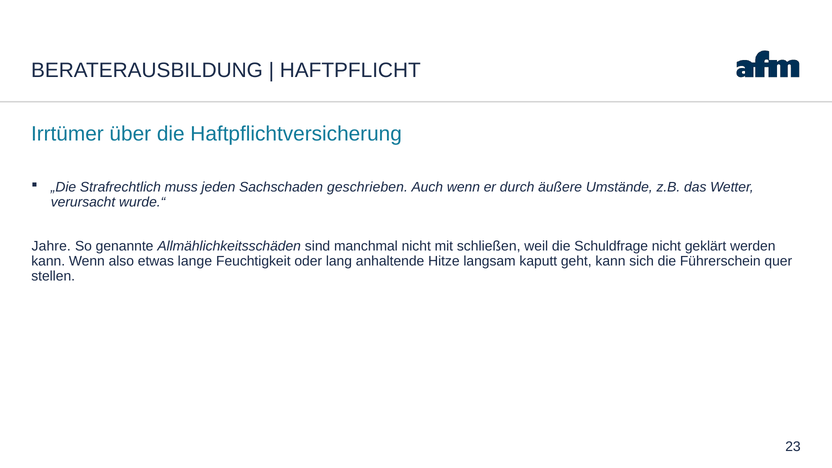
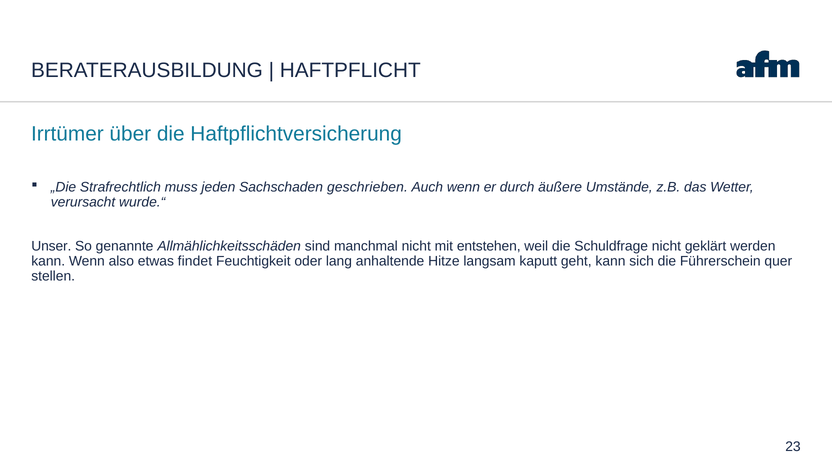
Jahre: Jahre -> Unser
schließen: schließen -> entstehen
lange: lange -> findet
